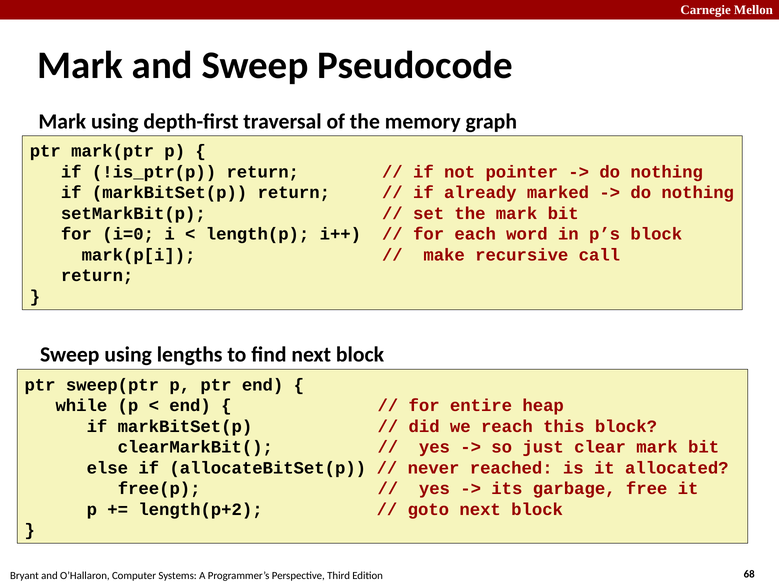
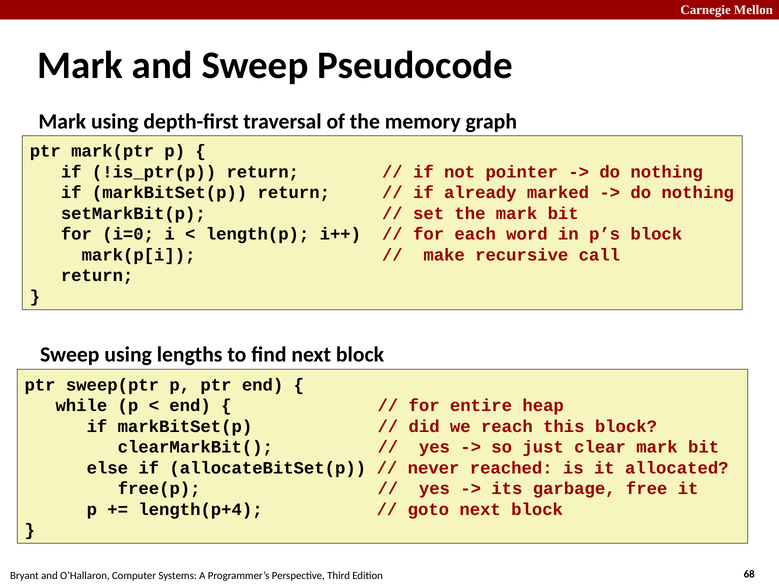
length(p+2: length(p+2 -> length(p+4
